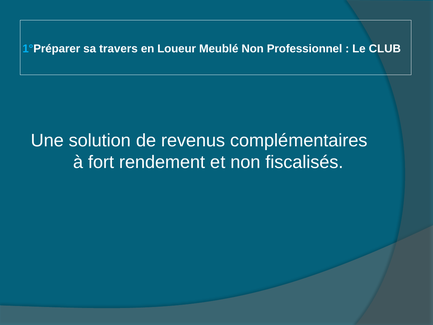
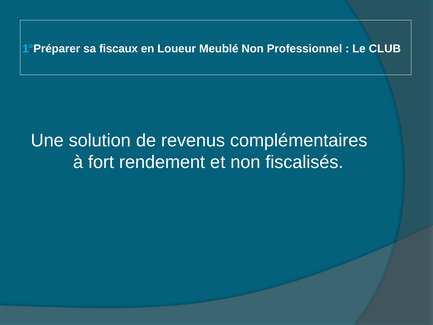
travers: travers -> fiscaux
